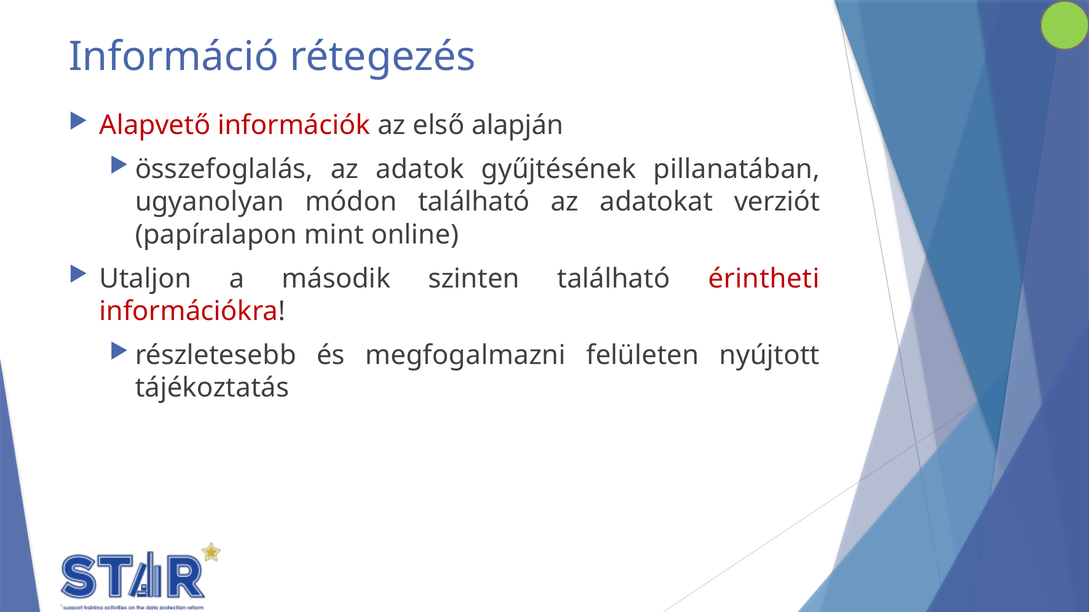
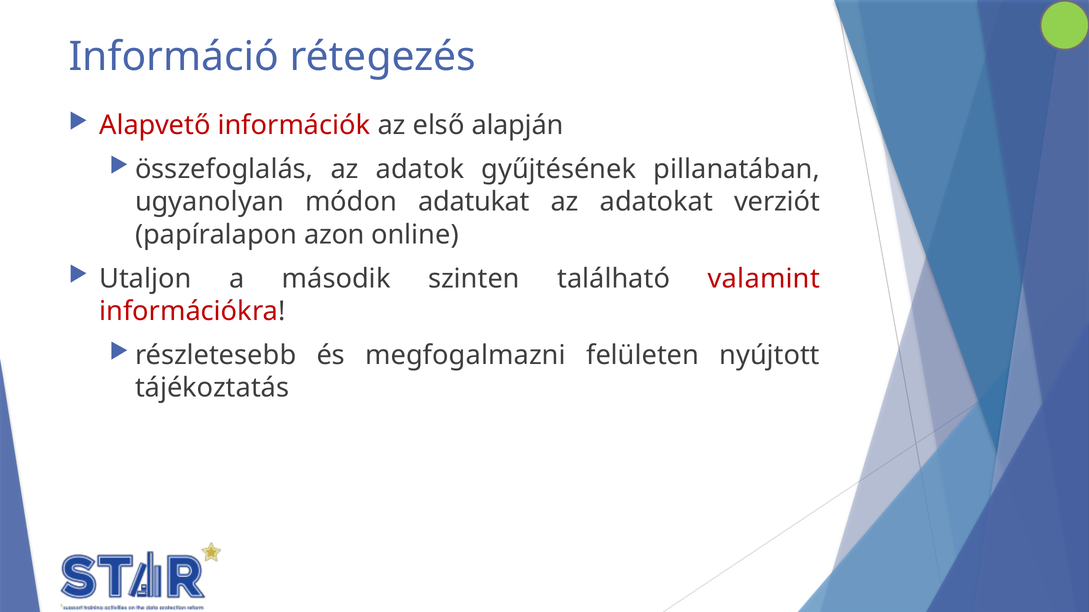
módon található: található -> adatukat
mint: mint -> azon
érintheti: érintheti -> valamint
